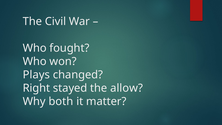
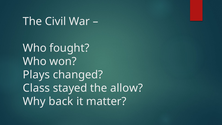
Right: Right -> Class
both: both -> back
